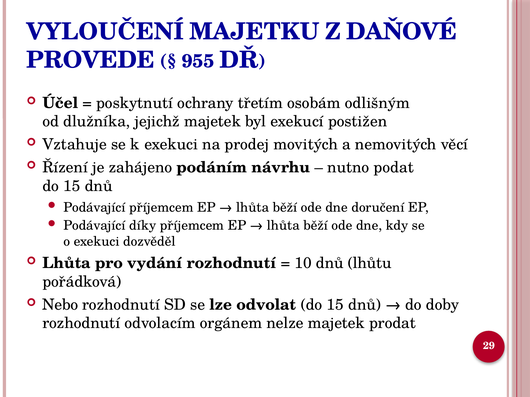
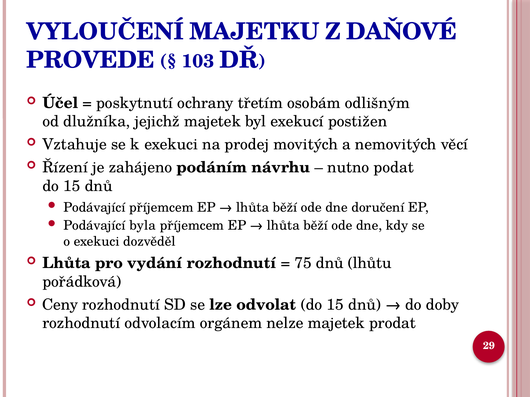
955: 955 -> 103
díky: díky -> byla
10: 10 -> 75
Nebo: Nebo -> Ceny
